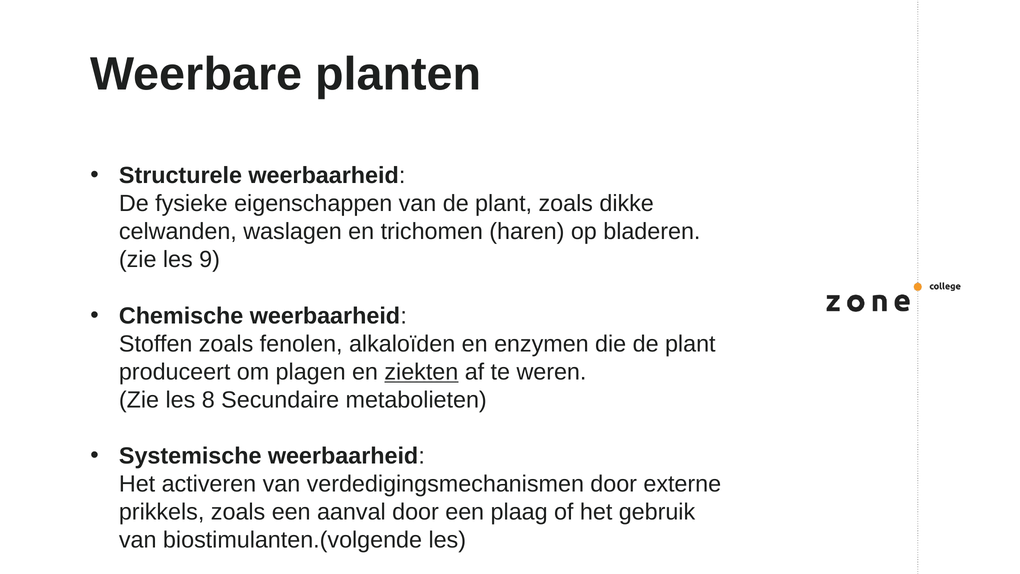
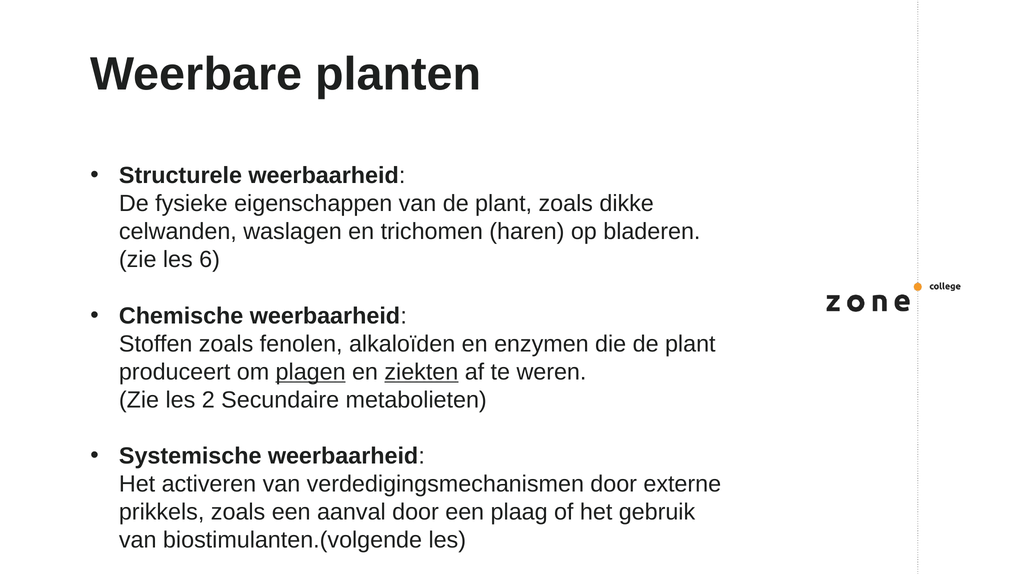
9: 9 -> 6
plagen underline: none -> present
8: 8 -> 2
